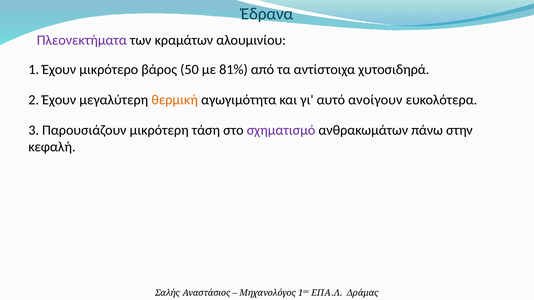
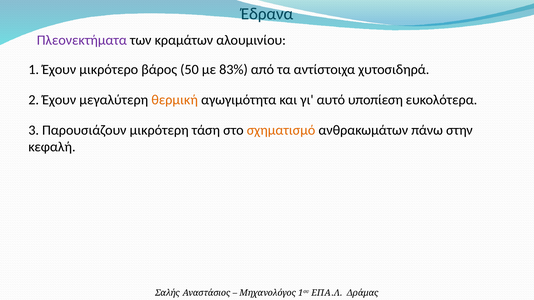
81%: 81% -> 83%
ανοίγουν: ανοίγουν -> υποπίεση
σχηματισμό colour: purple -> orange
